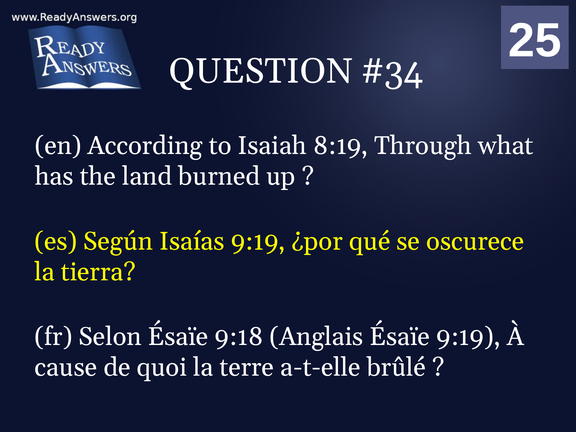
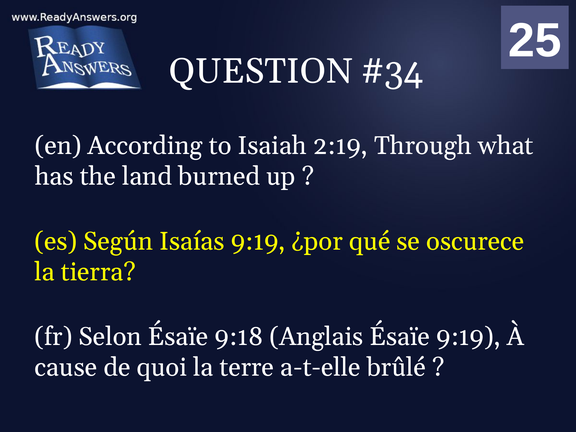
8:19: 8:19 -> 2:19
